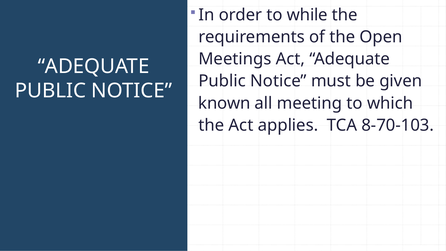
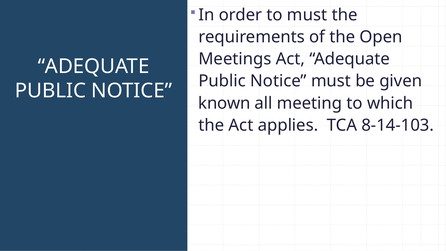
to while: while -> must
8-70-103: 8-70-103 -> 8-14-103
